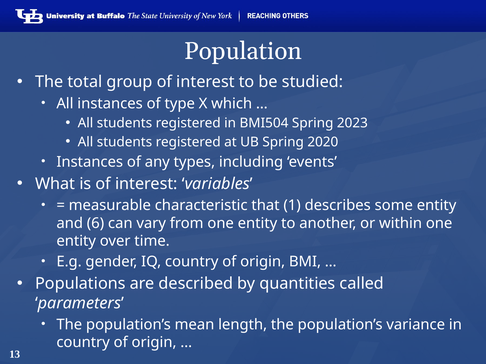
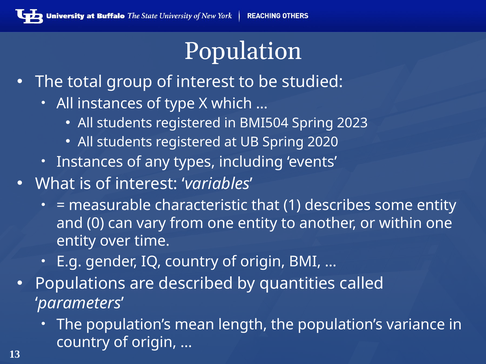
6: 6 -> 0
